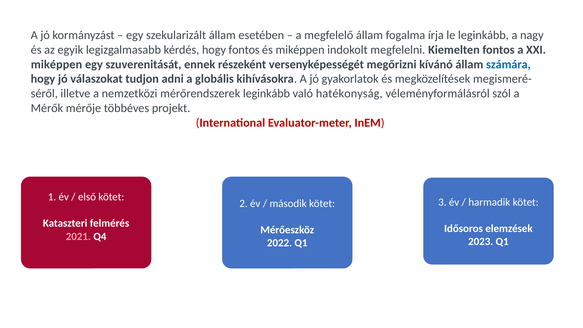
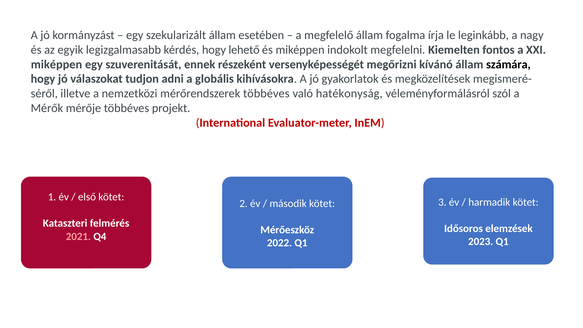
hogy fontos: fontos -> lehető
számára colour: blue -> black
mérőrendszerek leginkább: leginkább -> többéves
